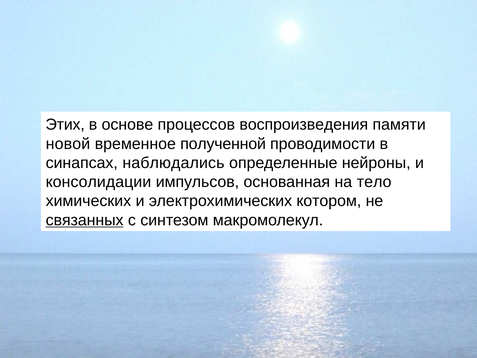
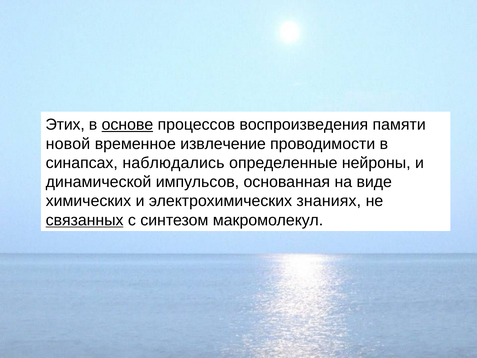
основе underline: none -> present
полученной: полученной -> извлечение
консолидации: консолидации -> динамической
тело: тело -> виде
котором: котором -> знаниях
